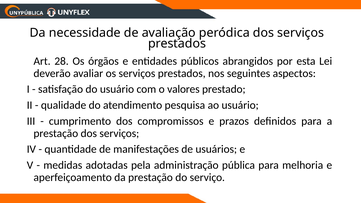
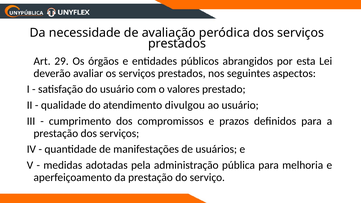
28: 28 -> 29
pesquisa: pesquisa -> divulgou
